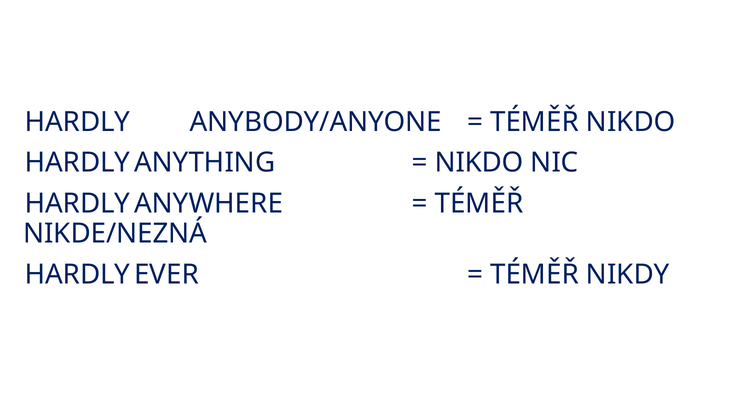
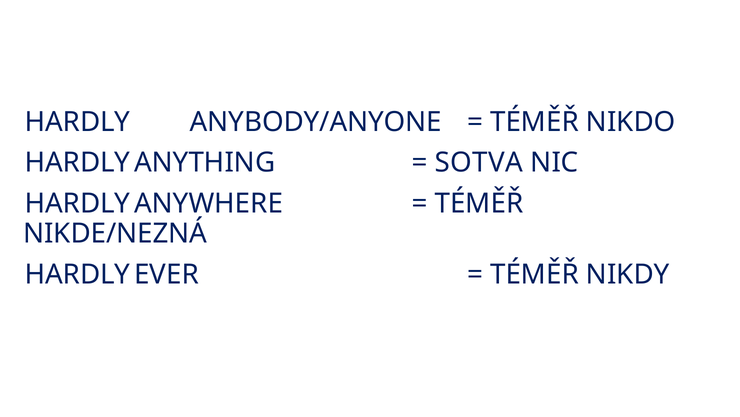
NIKDO at (479, 162): NIKDO -> SOTVA
